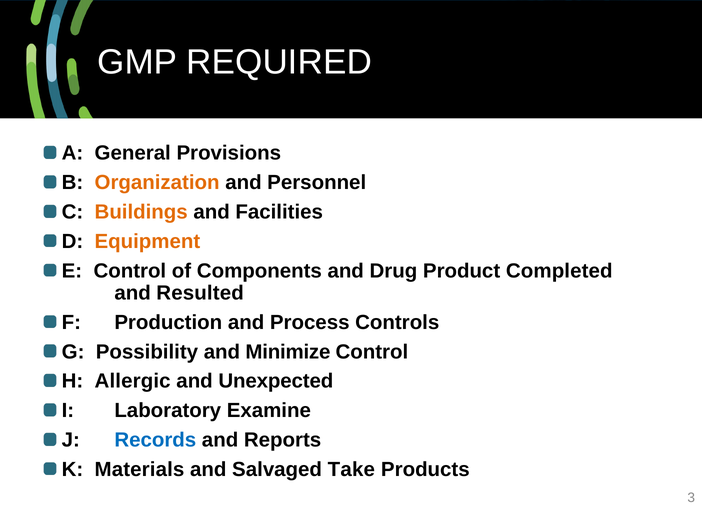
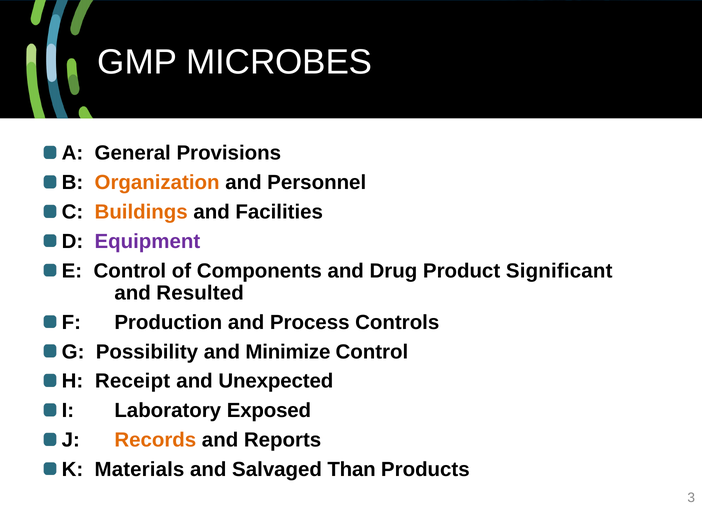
REQUIRED: REQUIRED -> MICROBES
Equipment colour: orange -> purple
Completed: Completed -> Significant
Allergic: Allergic -> Receipt
Examine: Examine -> Exposed
Records colour: blue -> orange
Take: Take -> Than
